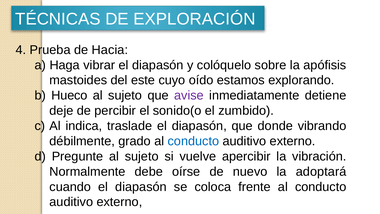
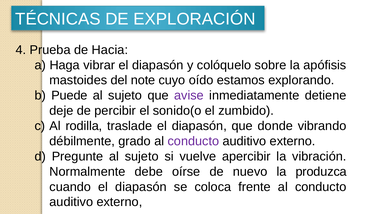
este: este -> note
Hueco: Hueco -> Puede
indica: indica -> rodilla
conducto at (193, 141) colour: blue -> purple
adoptará: adoptará -> produzca
